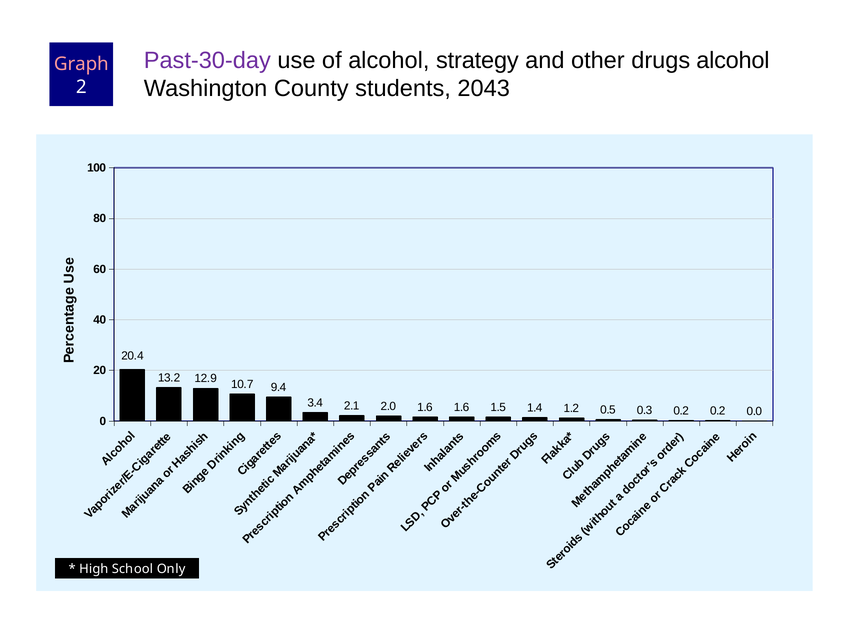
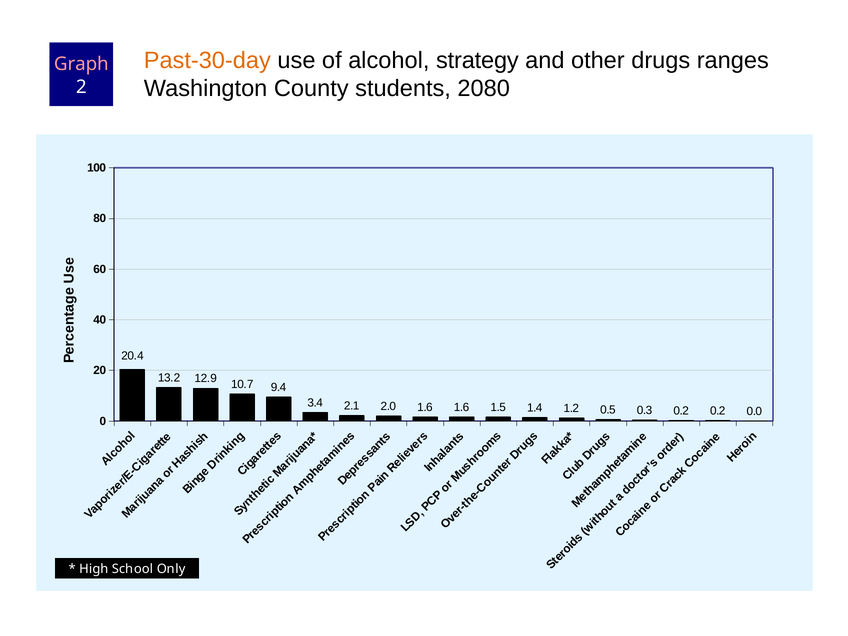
Past-30-day colour: purple -> orange
drugs alcohol: alcohol -> ranges
2043: 2043 -> 2080
